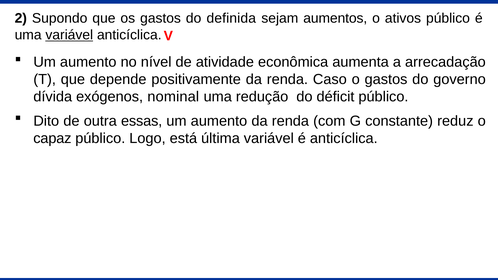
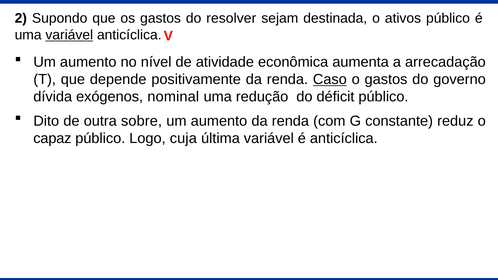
definida: definida -> resolver
aumentos: aumentos -> destinada
Caso underline: none -> present
essas: essas -> sobre
está: está -> cuja
